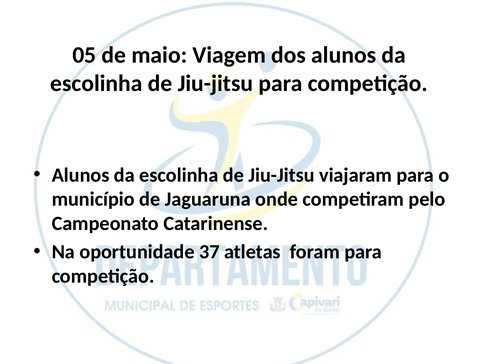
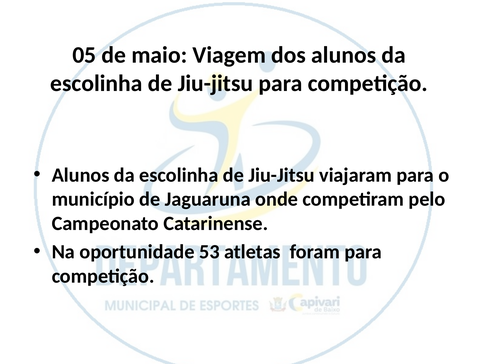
37: 37 -> 53
